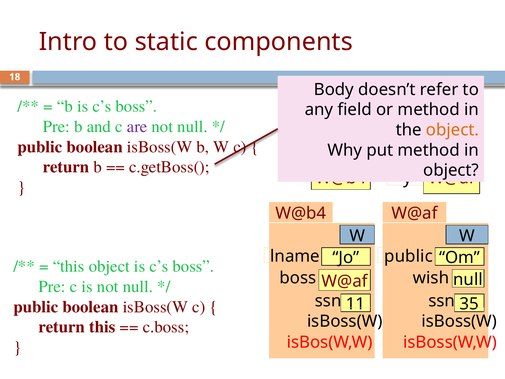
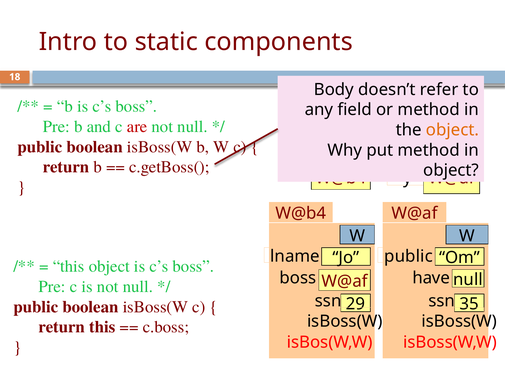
are colour: purple -> red
wish: wish -> have
11: 11 -> 29
